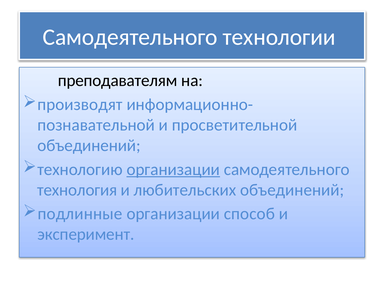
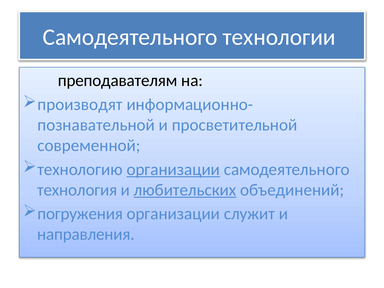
объединений at (89, 145): объединений -> современной
любительских underline: none -> present
подлинные: подлинные -> погружения
способ: способ -> служит
эксперимент: эксперимент -> направления
